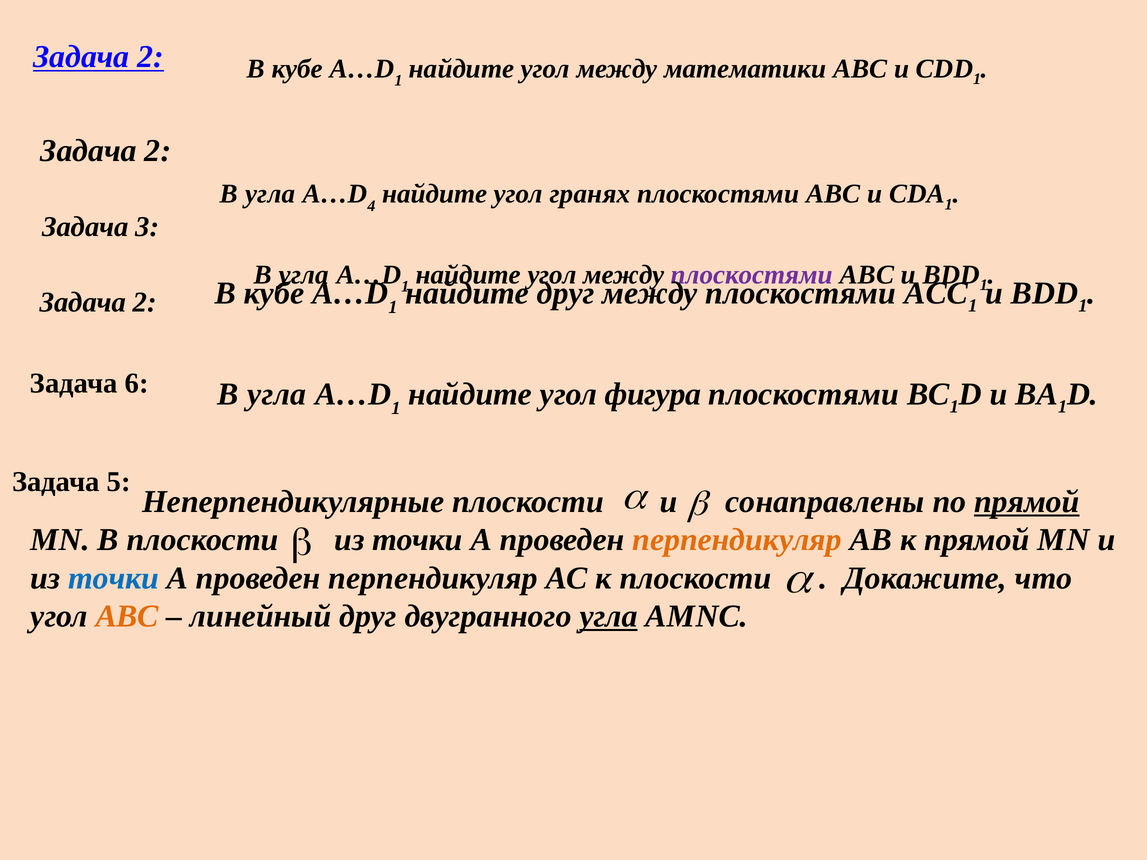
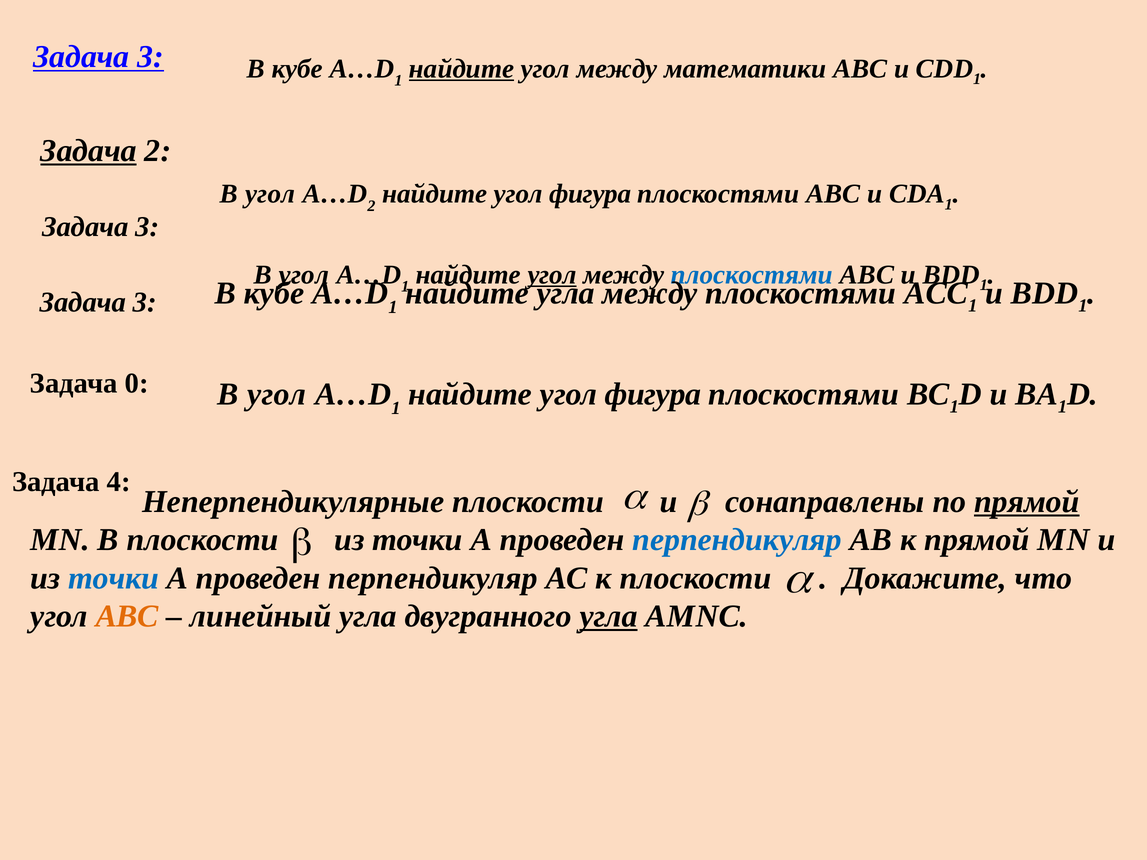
2 at (151, 57): 2 -> 3
найдите at (462, 69) underline: none -> present
Задача at (89, 151) underline: none -> present
угла at (270, 194): угла -> угол
4 at (371, 206): 4 -> 2
гранях at (590, 194): гранях -> фигура
угла at (304, 275): угла -> угол
угол at (552, 275) underline: none -> present
плоскостями at (752, 275) colour: purple -> blue
2 at (145, 303): 2 -> 3
друг at (566, 293): друг -> угла
6: 6 -> 0
угла at (277, 394): угла -> угол
5: 5 -> 4
перпендикуляр at (737, 540) colour: orange -> blue
линейный друг: друг -> угла
